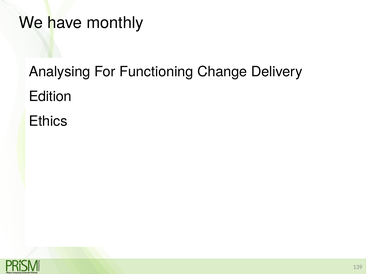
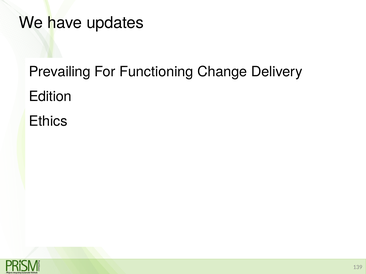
monthly: monthly -> updates
Analysing: Analysing -> Prevailing
